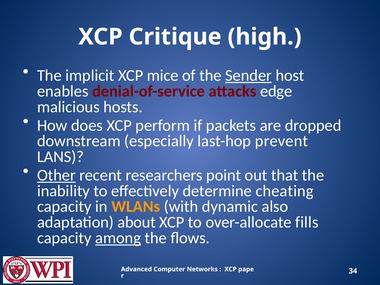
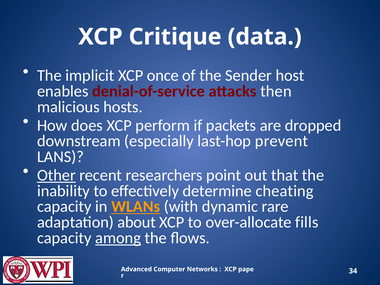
high: high -> data
mice: mice -> once
Sender underline: present -> none
edge: edge -> then
WLANs underline: none -> present
also: also -> rare
